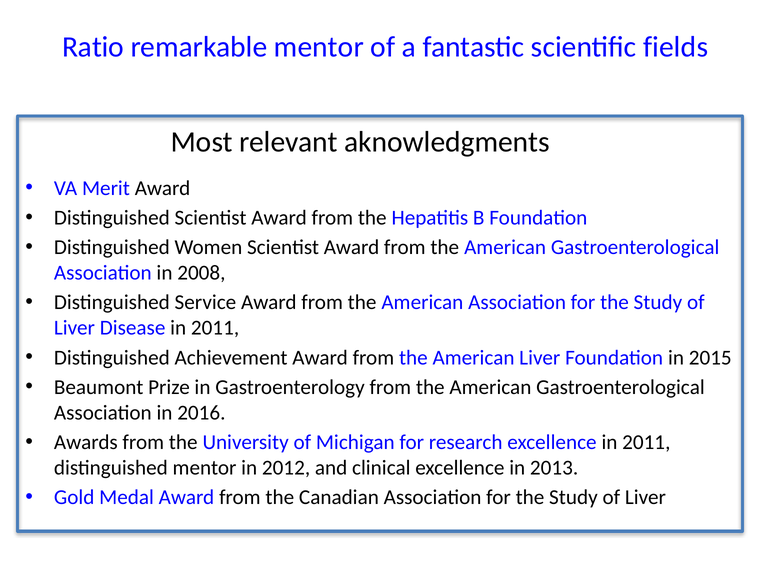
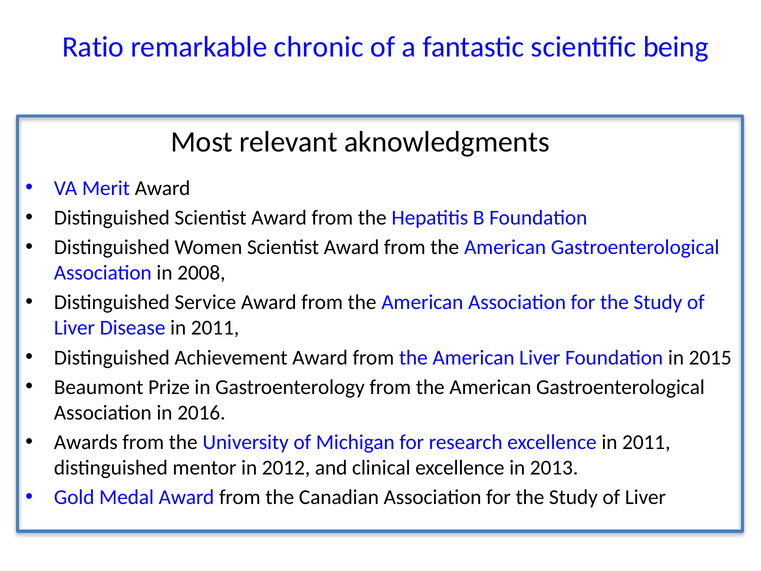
remarkable mentor: mentor -> chronic
fields: fields -> being
